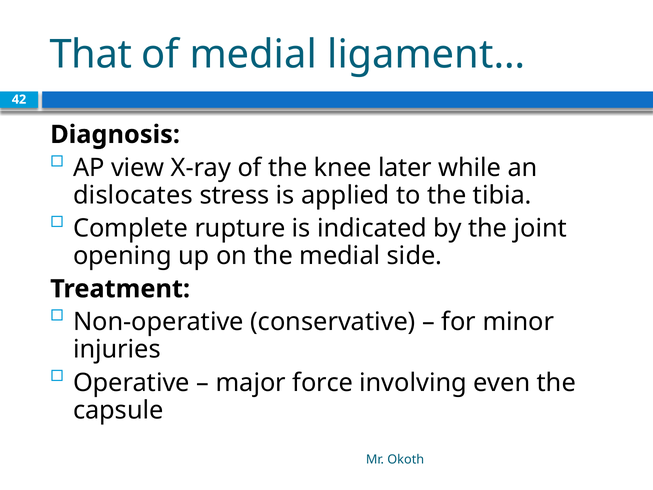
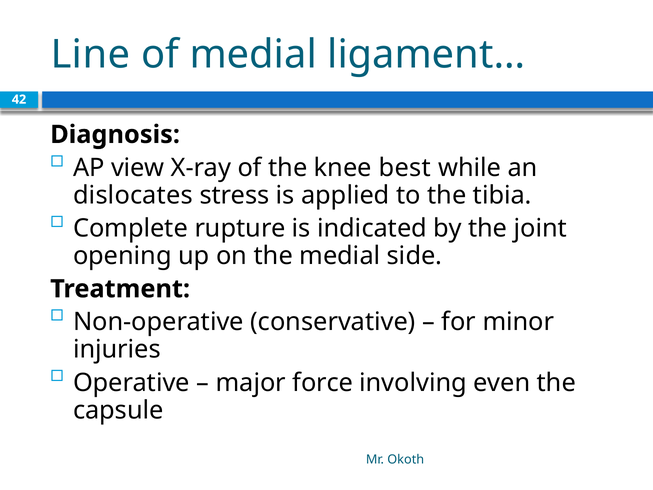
That: That -> Line
later: later -> best
